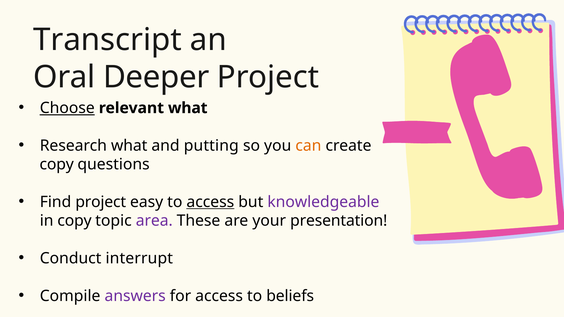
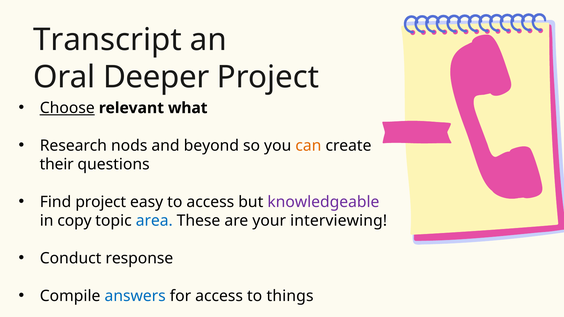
Research what: what -> nods
putting: putting -> beyond
copy at (57, 164): copy -> their
access at (210, 202) underline: present -> none
area colour: purple -> blue
presentation: presentation -> interviewing
interrupt: interrupt -> response
answers colour: purple -> blue
beliefs: beliefs -> things
